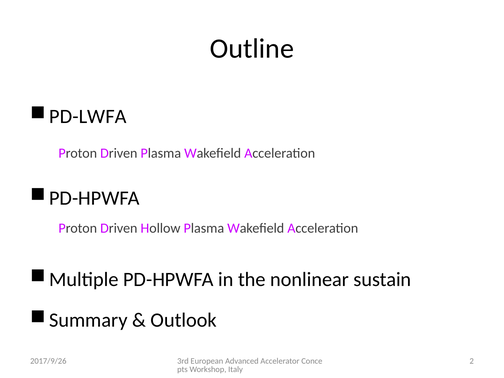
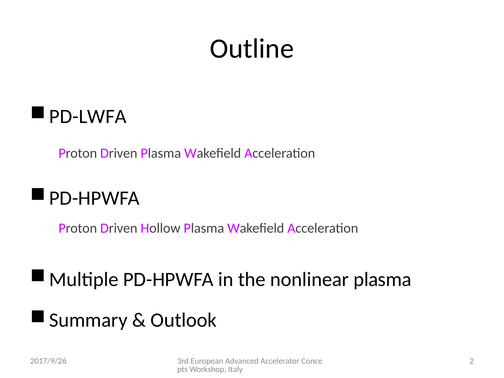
nonlinear sustain: sustain -> plasma
